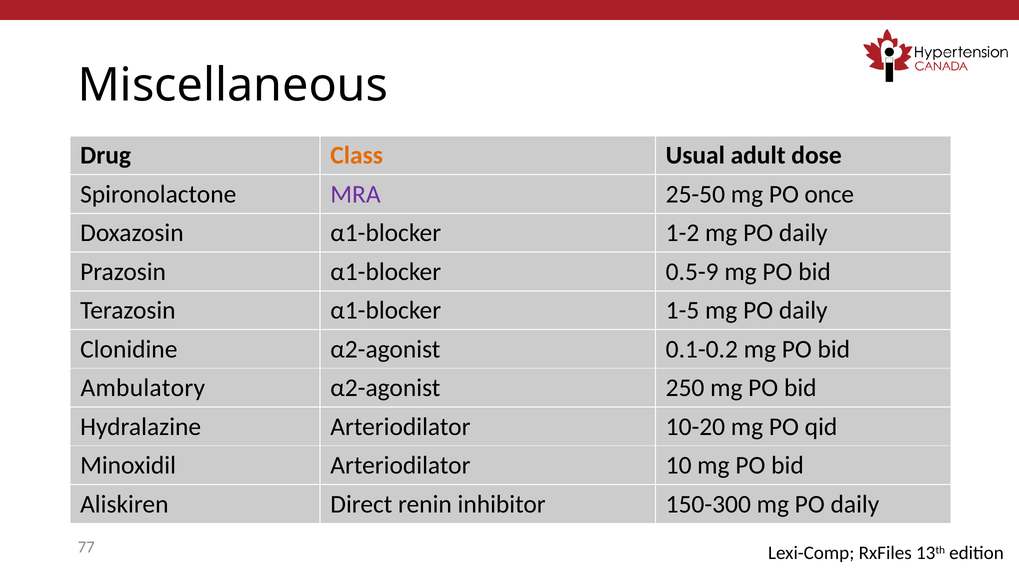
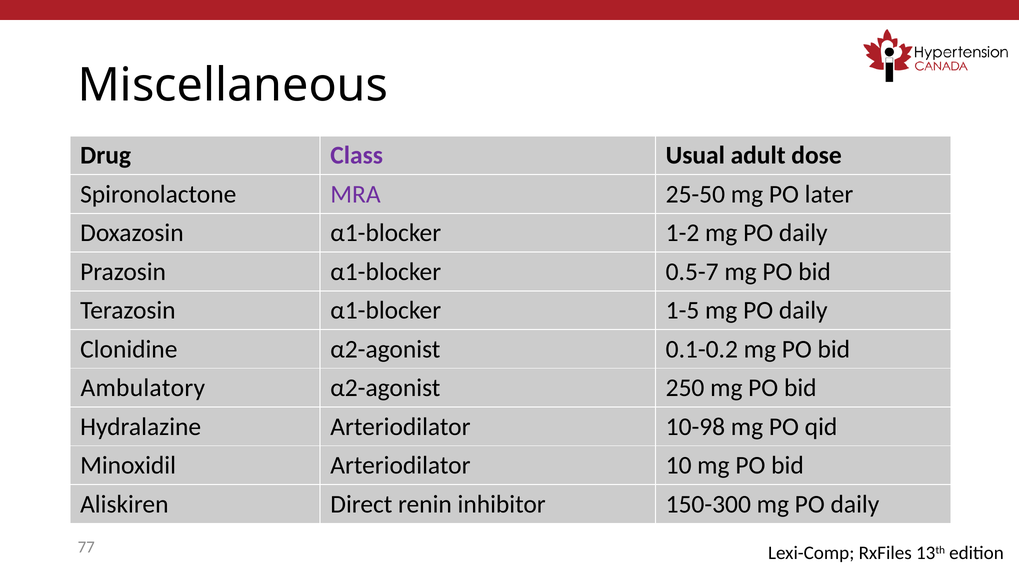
Class colour: orange -> purple
once: once -> later
0.5-9: 0.5-9 -> 0.5-7
10-20: 10-20 -> 10-98
